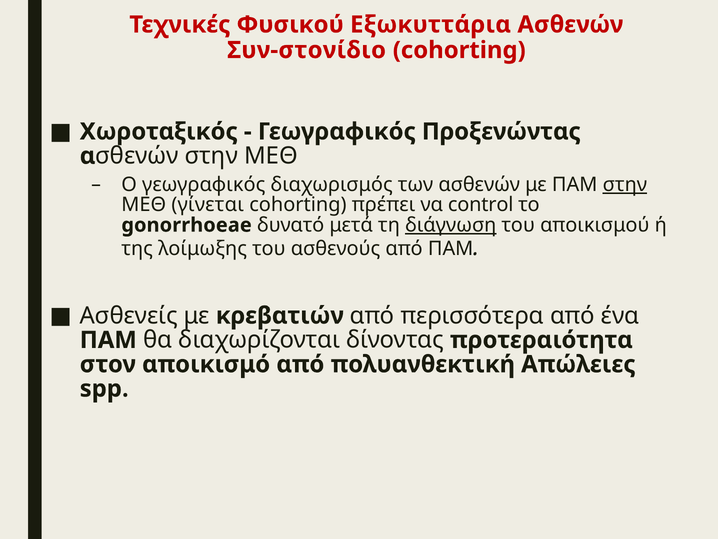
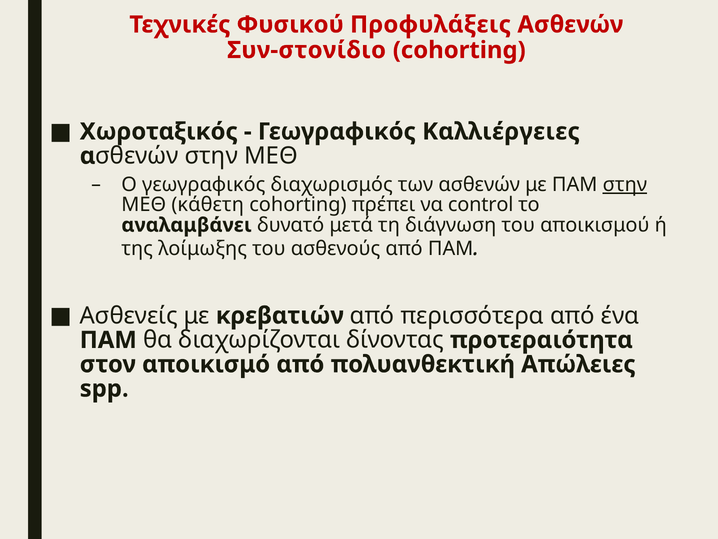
Εξωκυττάρια: Εξωκυττάρια -> Προφυλάξεις
Προξενώντας: Προξενώντας -> Καλλιέργειες
γίνεται: γίνεται -> κάθετη
gonorrhoeae: gonorrhoeae -> αναλαμβάνει
διάγνωση underline: present -> none
